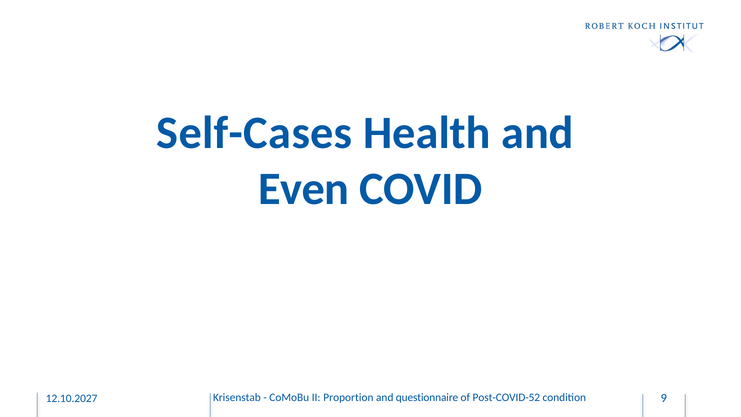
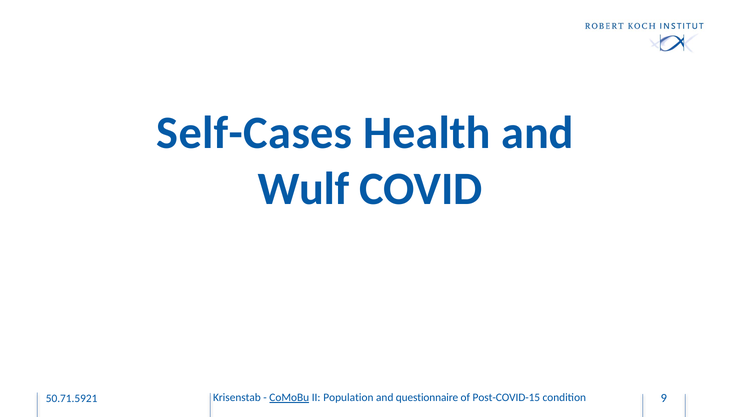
Even: Even -> Wulf
12.10.2027: 12.10.2027 -> 50.71.5921
CoMoBu underline: none -> present
Proportion: Proportion -> Population
Post-COVID-52: Post-COVID-52 -> Post-COVID-15
